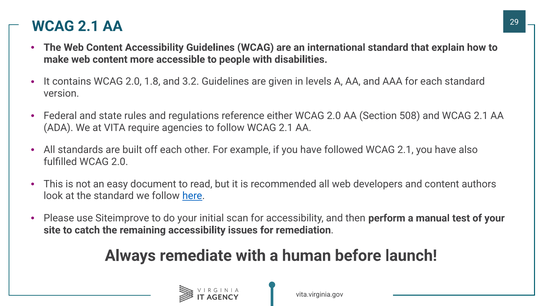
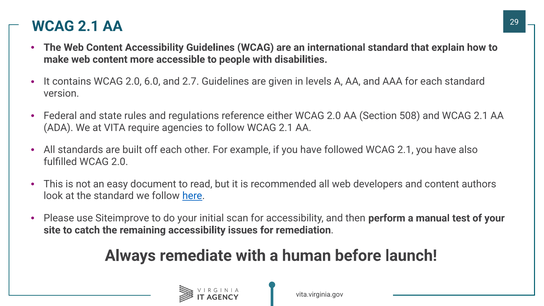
1.8: 1.8 -> 6.0
3.2: 3.2 -> 2.7
